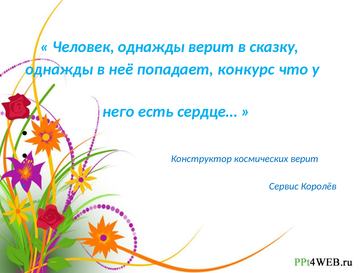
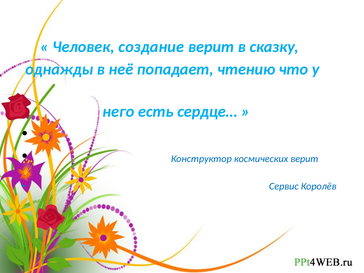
Человек однажды: однажды -> создание
конкурс: конкурс -> чтению
